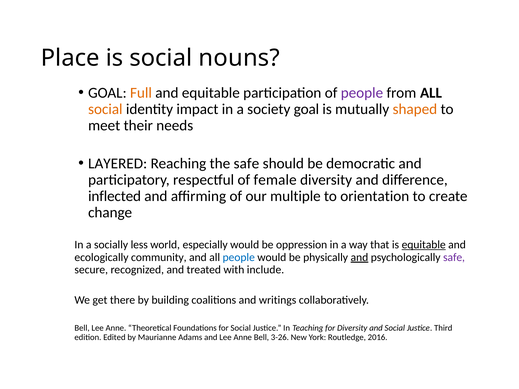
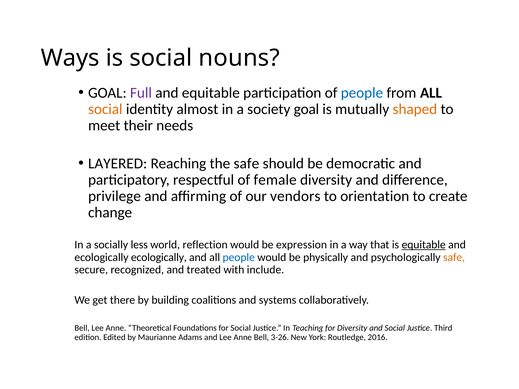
Place: Place -> Ways
Full colour: orange -> purple
people at (362, 93) colour: purple -> blue
impact: impact -> almost
inflected: inflected -> privilege
multiple: multiple -> vendors
especially: especially -> reflection
oppression: oppression -> expression
ecologically community: community -> ecologically
and at (359, 257) underline: present -> none
safe at (454, 257) colour: purple -> orange
writings: writings -> systems
